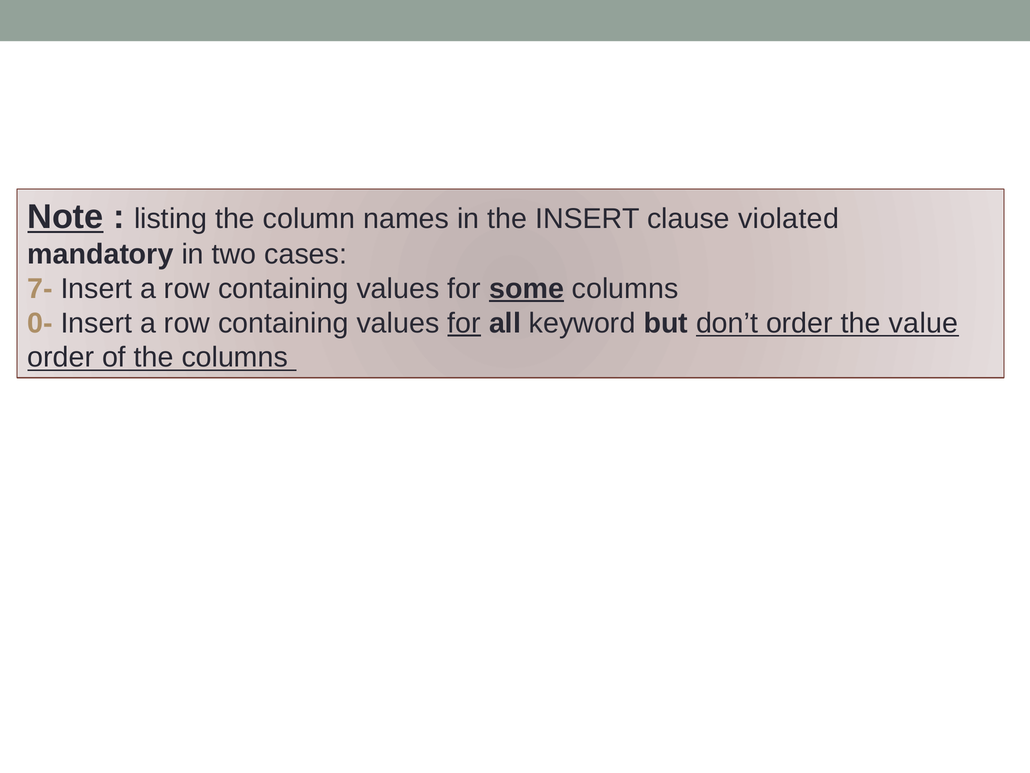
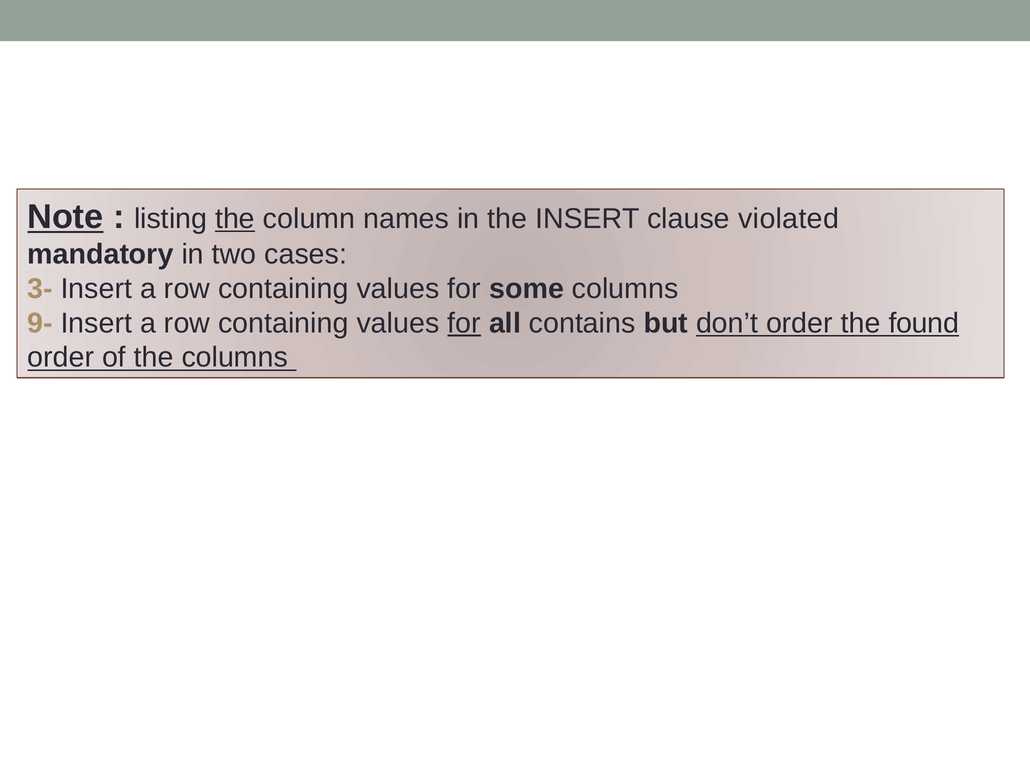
the at (235, 219) underline: none -> present
7-: 7- -> 3-
some underline: present -> none
0-: 0- -> 9-
keyword: keyword -> contains
value: value -> found
